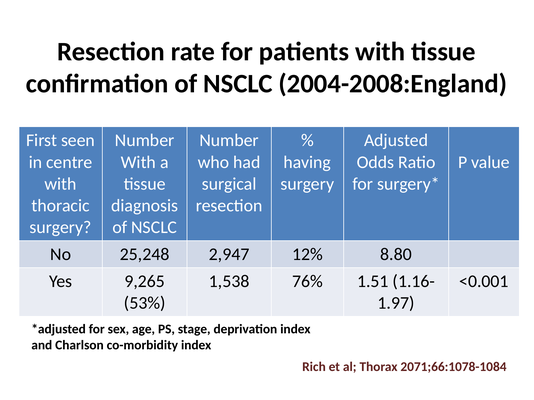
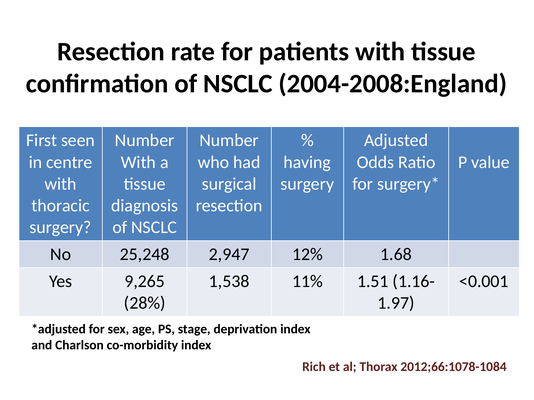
8.80: 8.80 -> 1.68
76%: 76% -> 11%
53%: 53% -> 28%
2071;66:1078-1084: 2071;66:1078-1084 -> 2012;66:1078-1084
